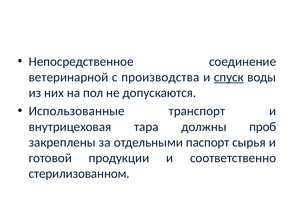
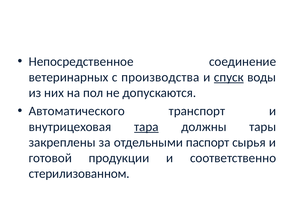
ветеринарной: ветеринарной -> ветеринарных
Использованные: Использованные -> Автоматического
тара underline: none -> present
проб: проб -> тары
